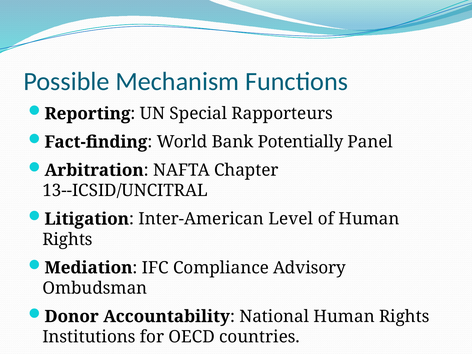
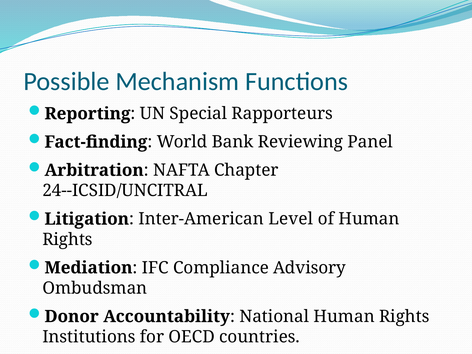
Potentially: Potentially -> Reviewing
13‐‐ICSID/UNCITRAL: 13‐‐ICSID/UNCITRAL -> 24‐‐ICSID/UNCITRAL
